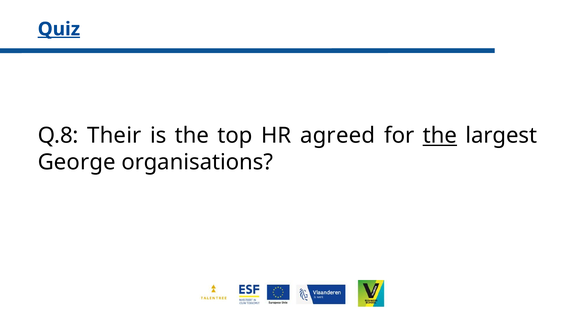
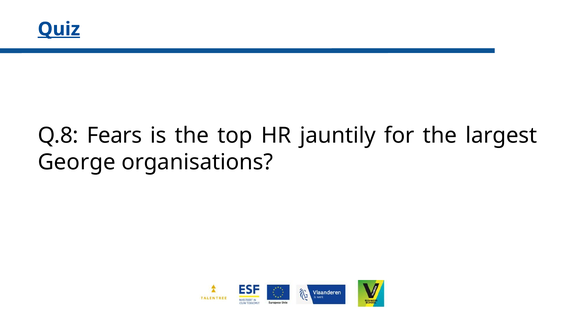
Their: Their -> Fears
agreed: agreed -> jauntily
the at (440, 135) underline: present -> none
